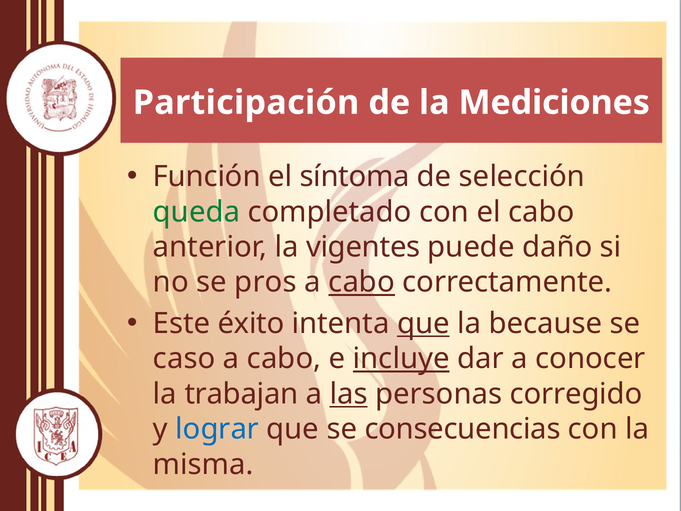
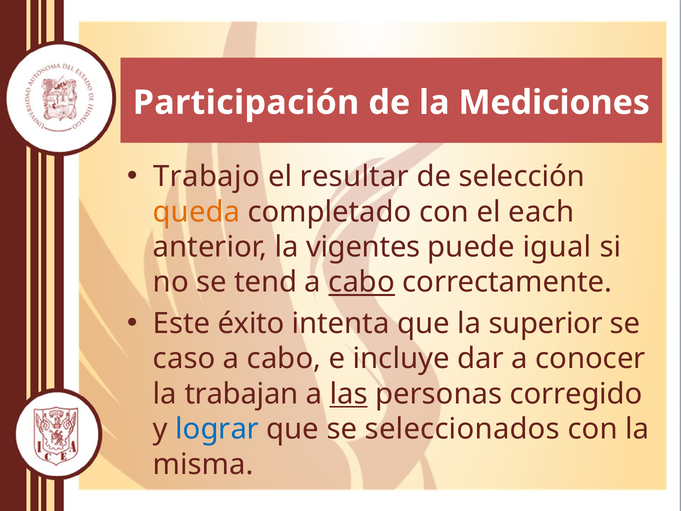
Función: Función -> Trabajo
síntoma: síntoma -> resultar
queda colour: green -> orange
el cabo: cabo -> each
daño: daño -> igual
pros: pros -> tend
que at (423, 323) underline: present -> none
because: because -> superior
incluye underline: present -> none
consecuencias: consecuencias -> seleccionados
